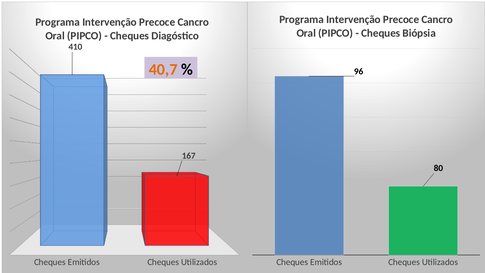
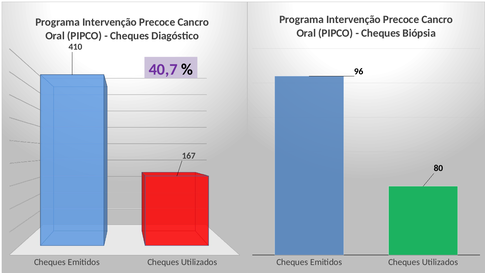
40,7 colour: orange -> purple
